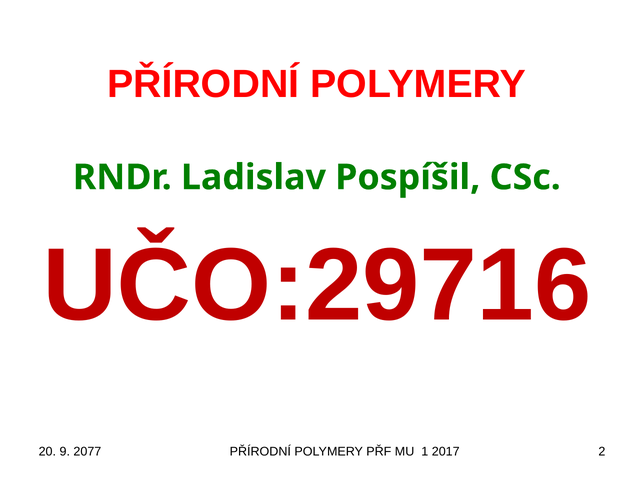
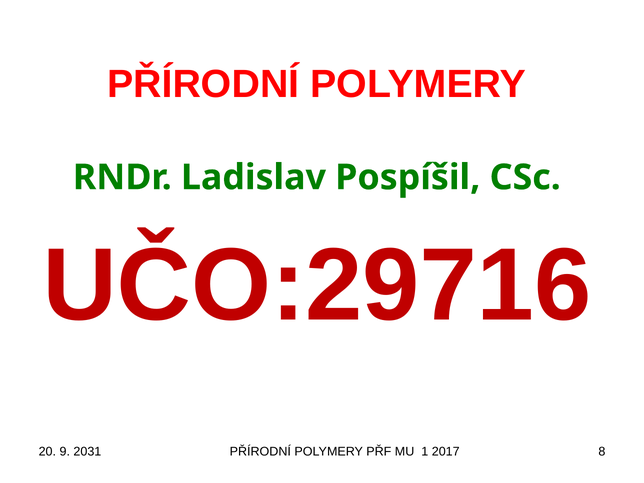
2077: 2077 -> 2031
2: 2 -> 8
